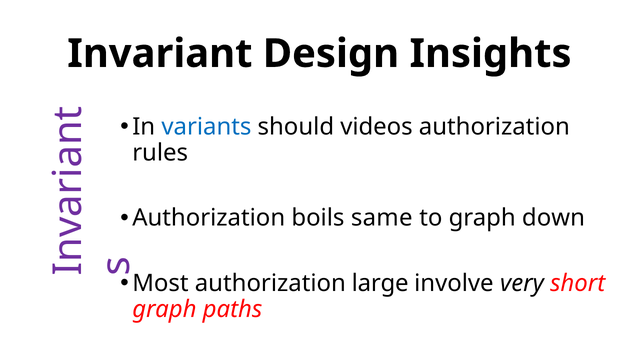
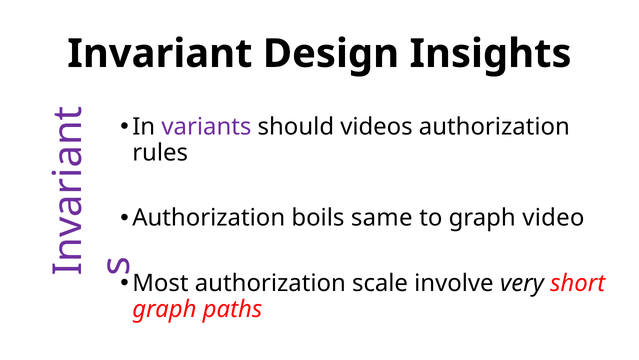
variants colour: blue -> purple
down: down -> video
large: large -> scale
